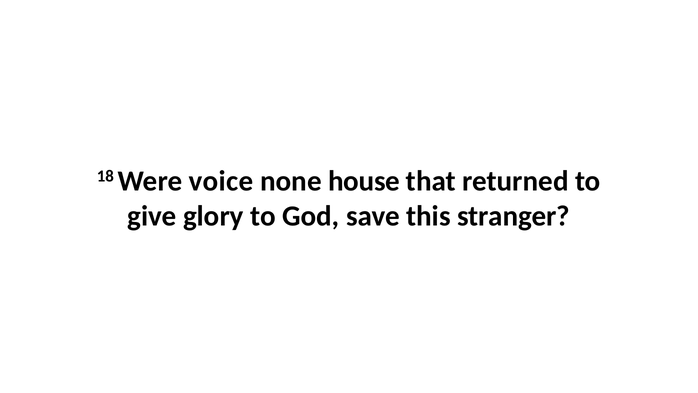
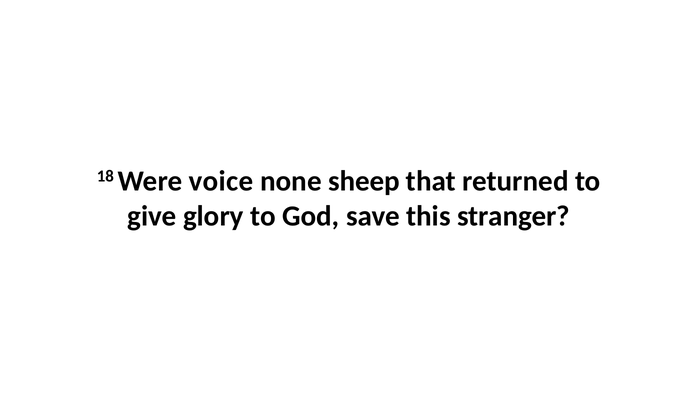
house: house -> sheep
